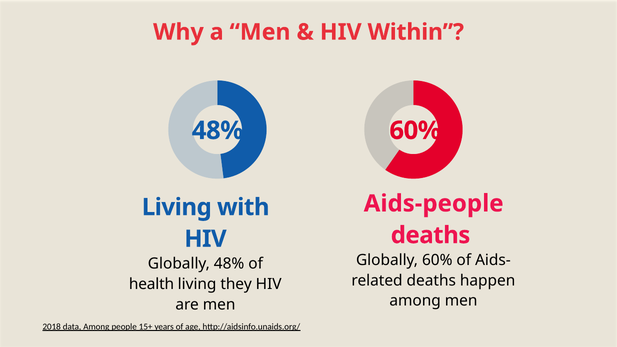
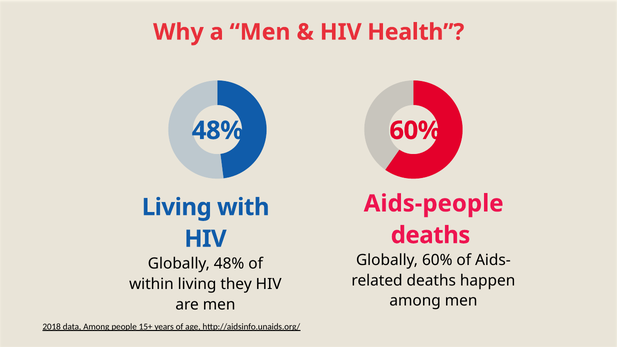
Within: Within -> Health
health: health -> within
